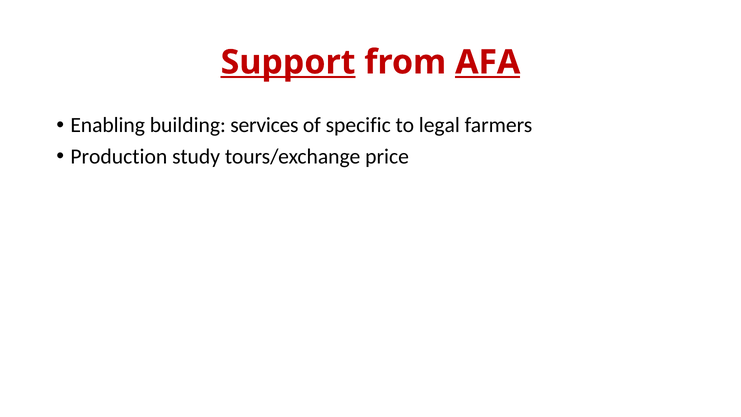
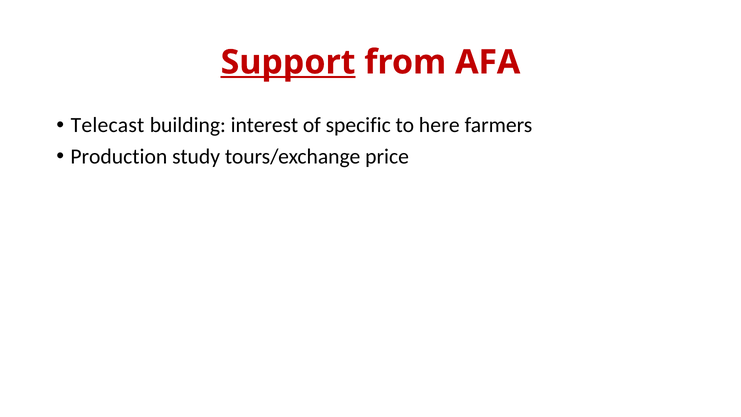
AFA underline: present -> none
Enabling: Enabling -> Telecast
services: services -> interest
legal: legal -> here
